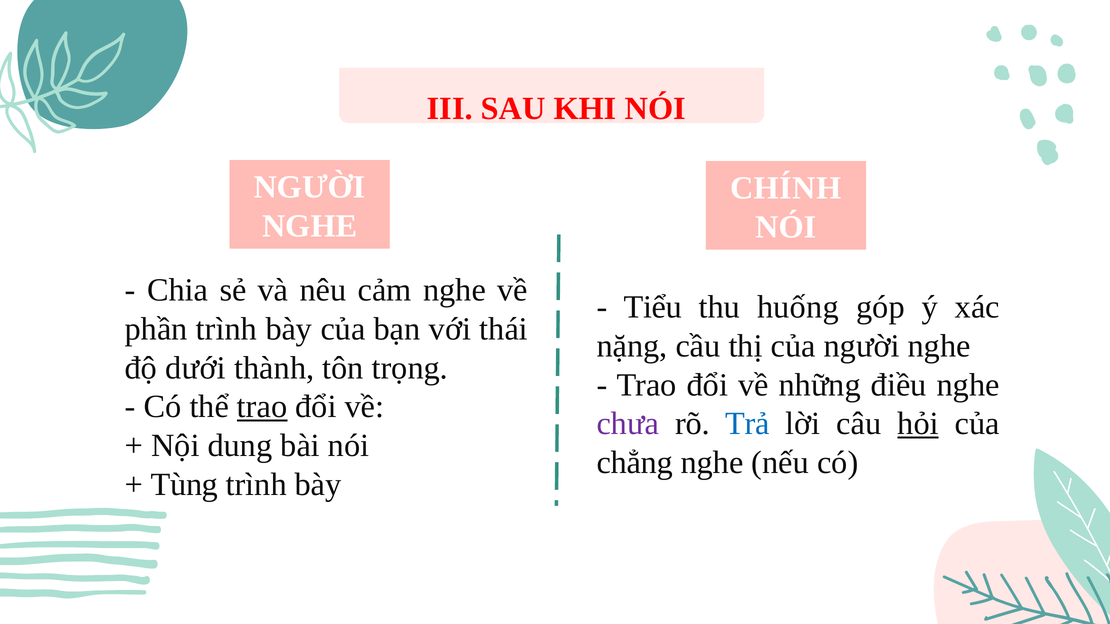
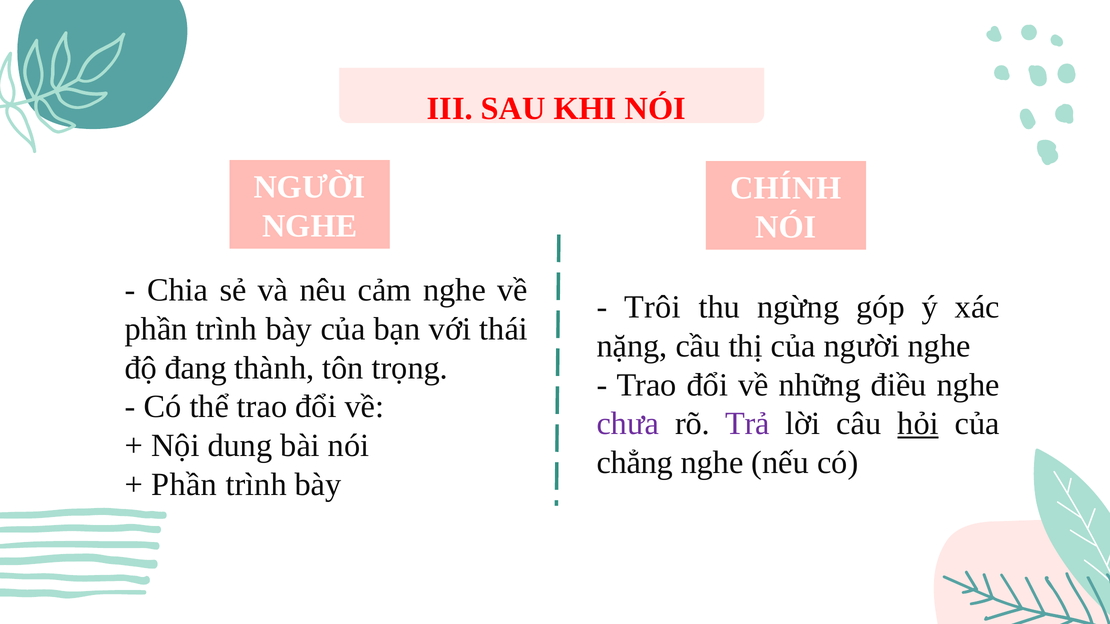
Tiểu: Tiểu -> Trôi
huống: huống -> ngừng
dưới: dưới -> đang
trao at (262, 407) underline: present -> none
Trả colour: blue -> purple
Tùng at (184, 485): Tùng -> Phần
